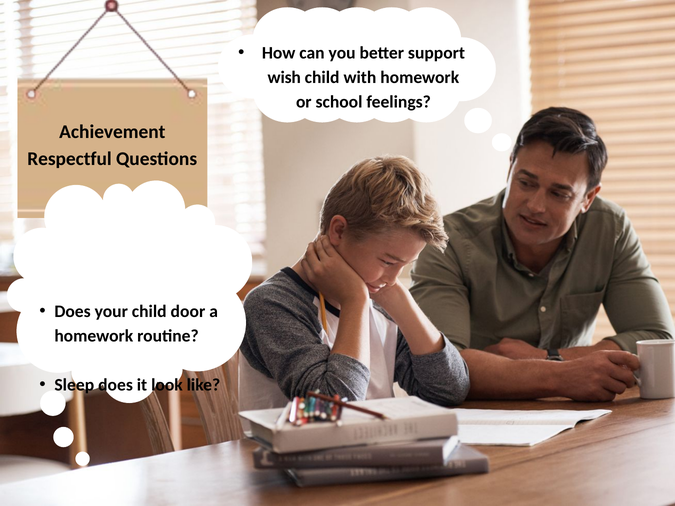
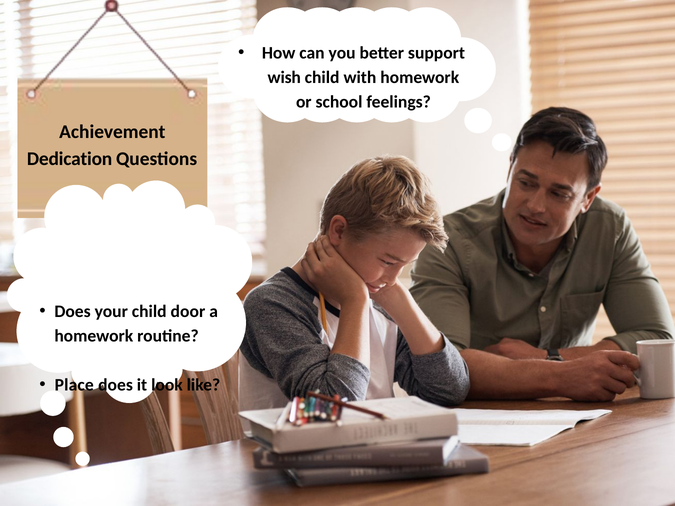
Respectful: Respectful -> Dedication
Sleep: Sleep -> Place
